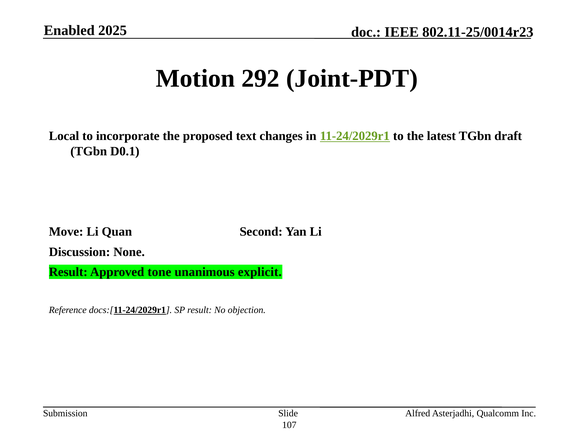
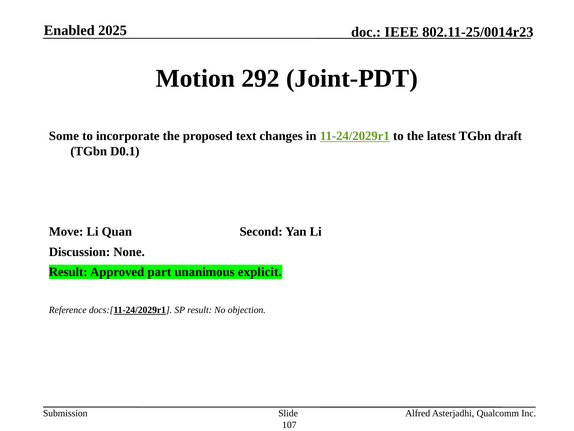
Local: Local -> Some
tone: tone -> part
